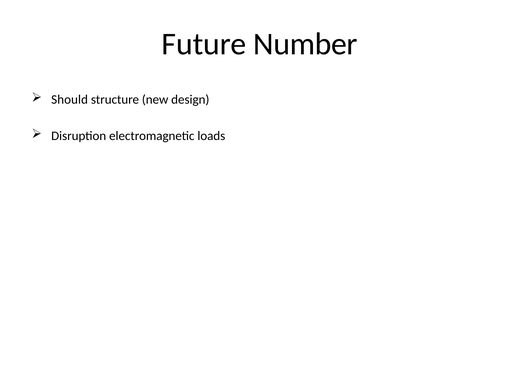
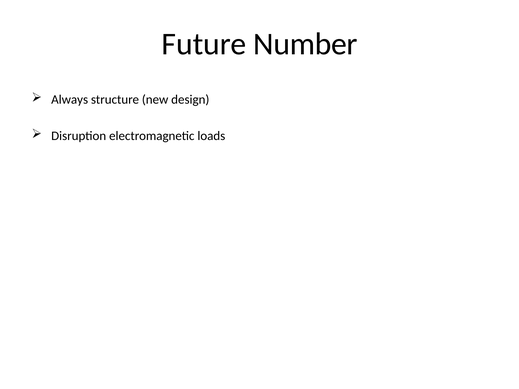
Should: Should -> Always
